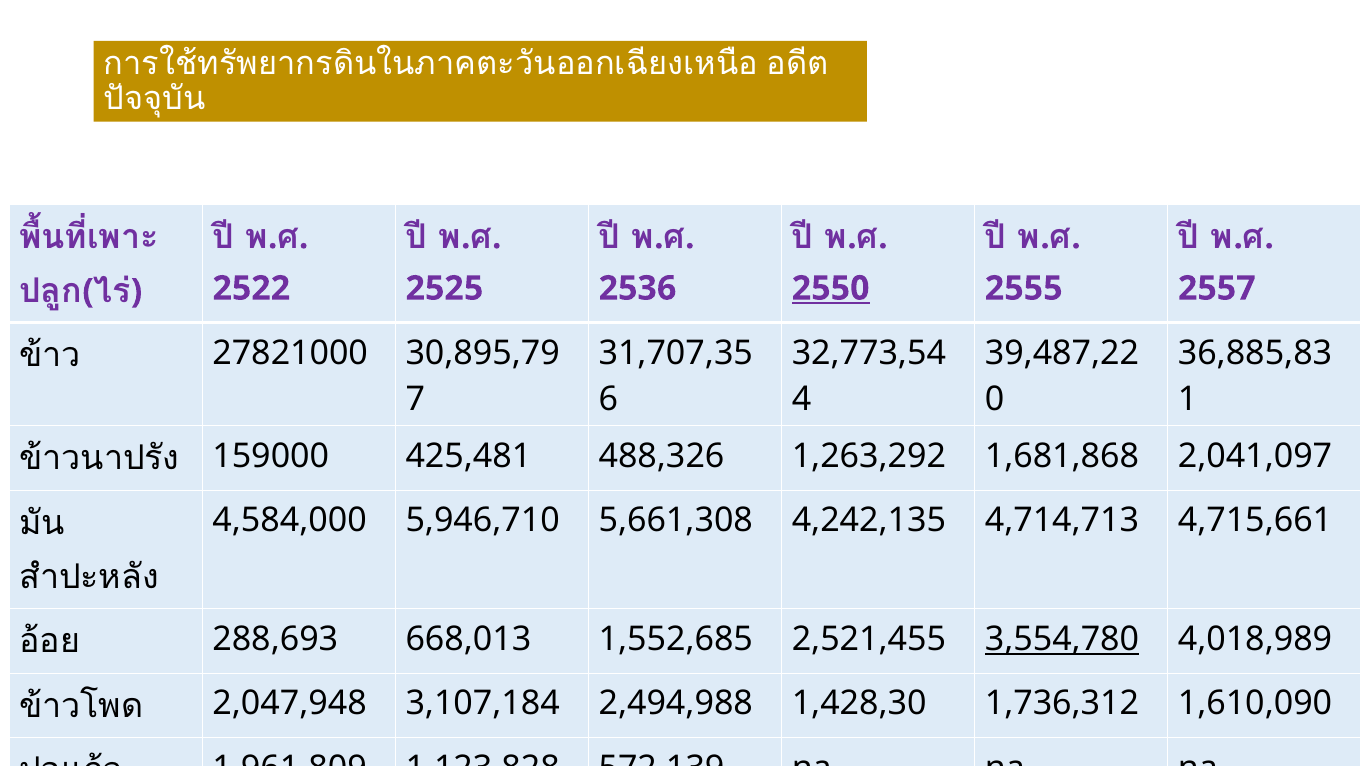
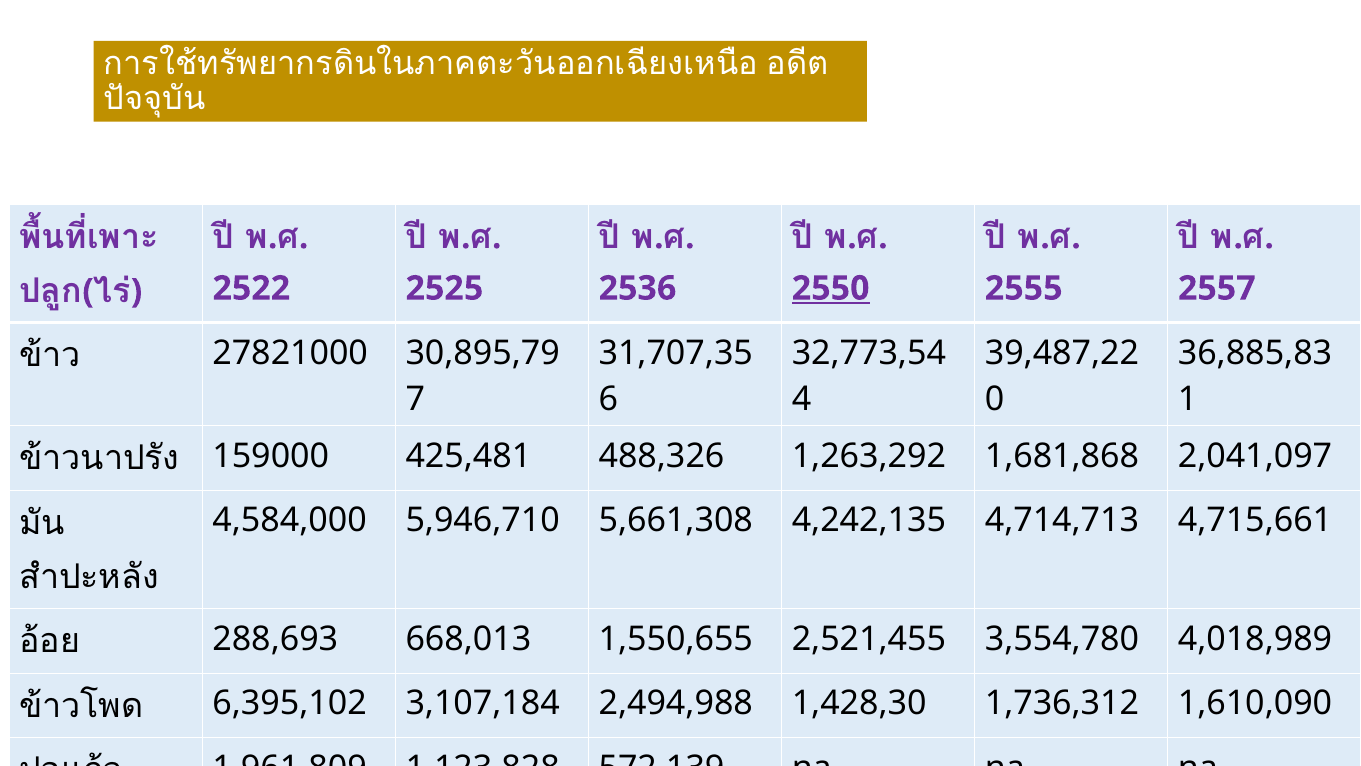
1,552,685: 1,552,685 -> 1,550,655
3,554,780 underline: present -> none
2,047,948: 2,047,948 -> 6,395,102
